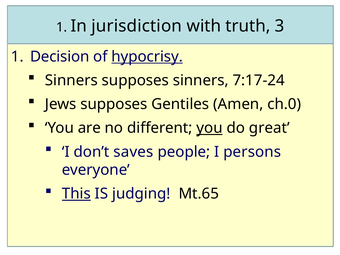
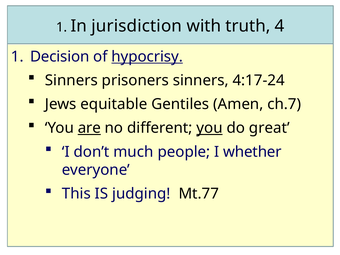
3: 3 -> 4
Sinners supposes: supposes -> prisoners
7:17-24: 7:17-24 -> 4:17-24
Jews supposes: supposes -> equitable
ch.0: ch.0 -> ch.7
are underline: none -> present
saves: saves -> much
persons: persons -> whether
This underline: present -> none
Mt.65: Mt.65 -> Mt.77
